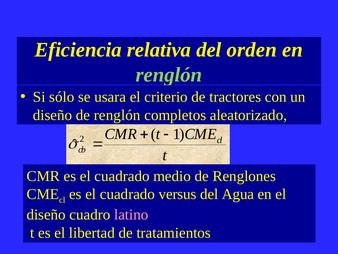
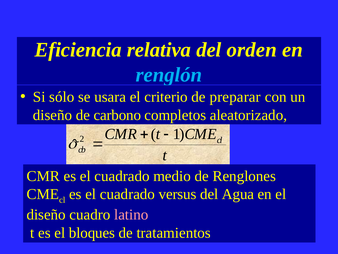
renglón at (169, 75) colour: light green -> light blue
tractores: tractores -> preparar
de renglón: renglón -> carbono
libertad: libertad -> bloques
